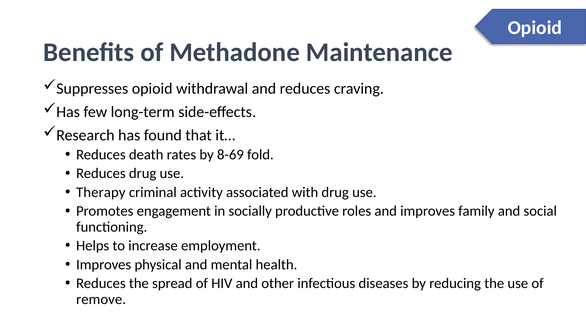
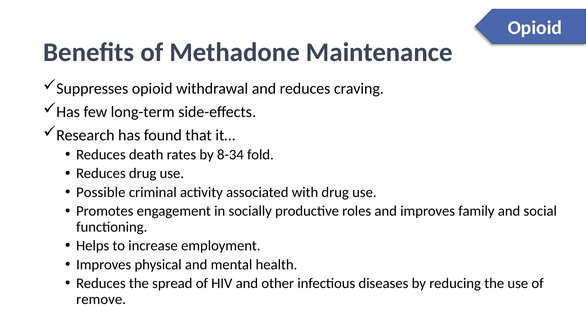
8-69: 8-69 -> 8-34
Therapy: Therapy -> Possible
